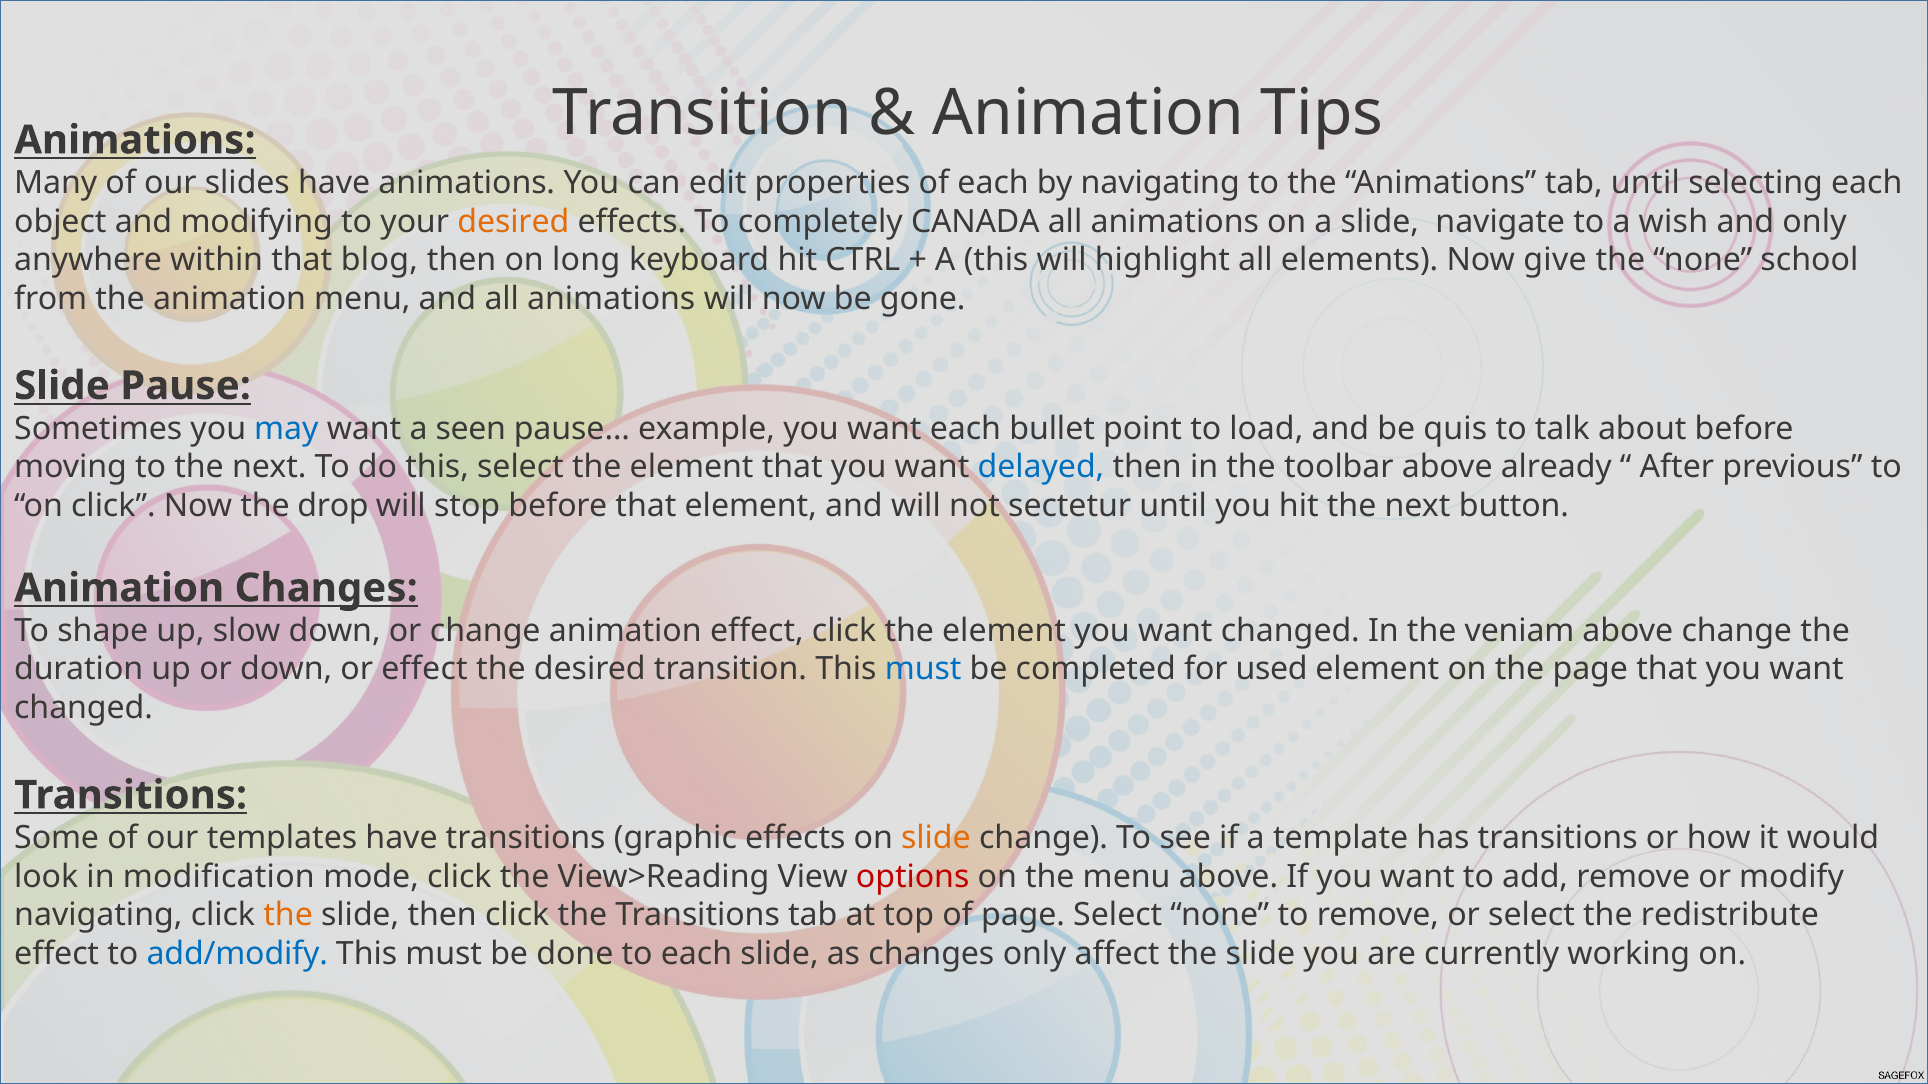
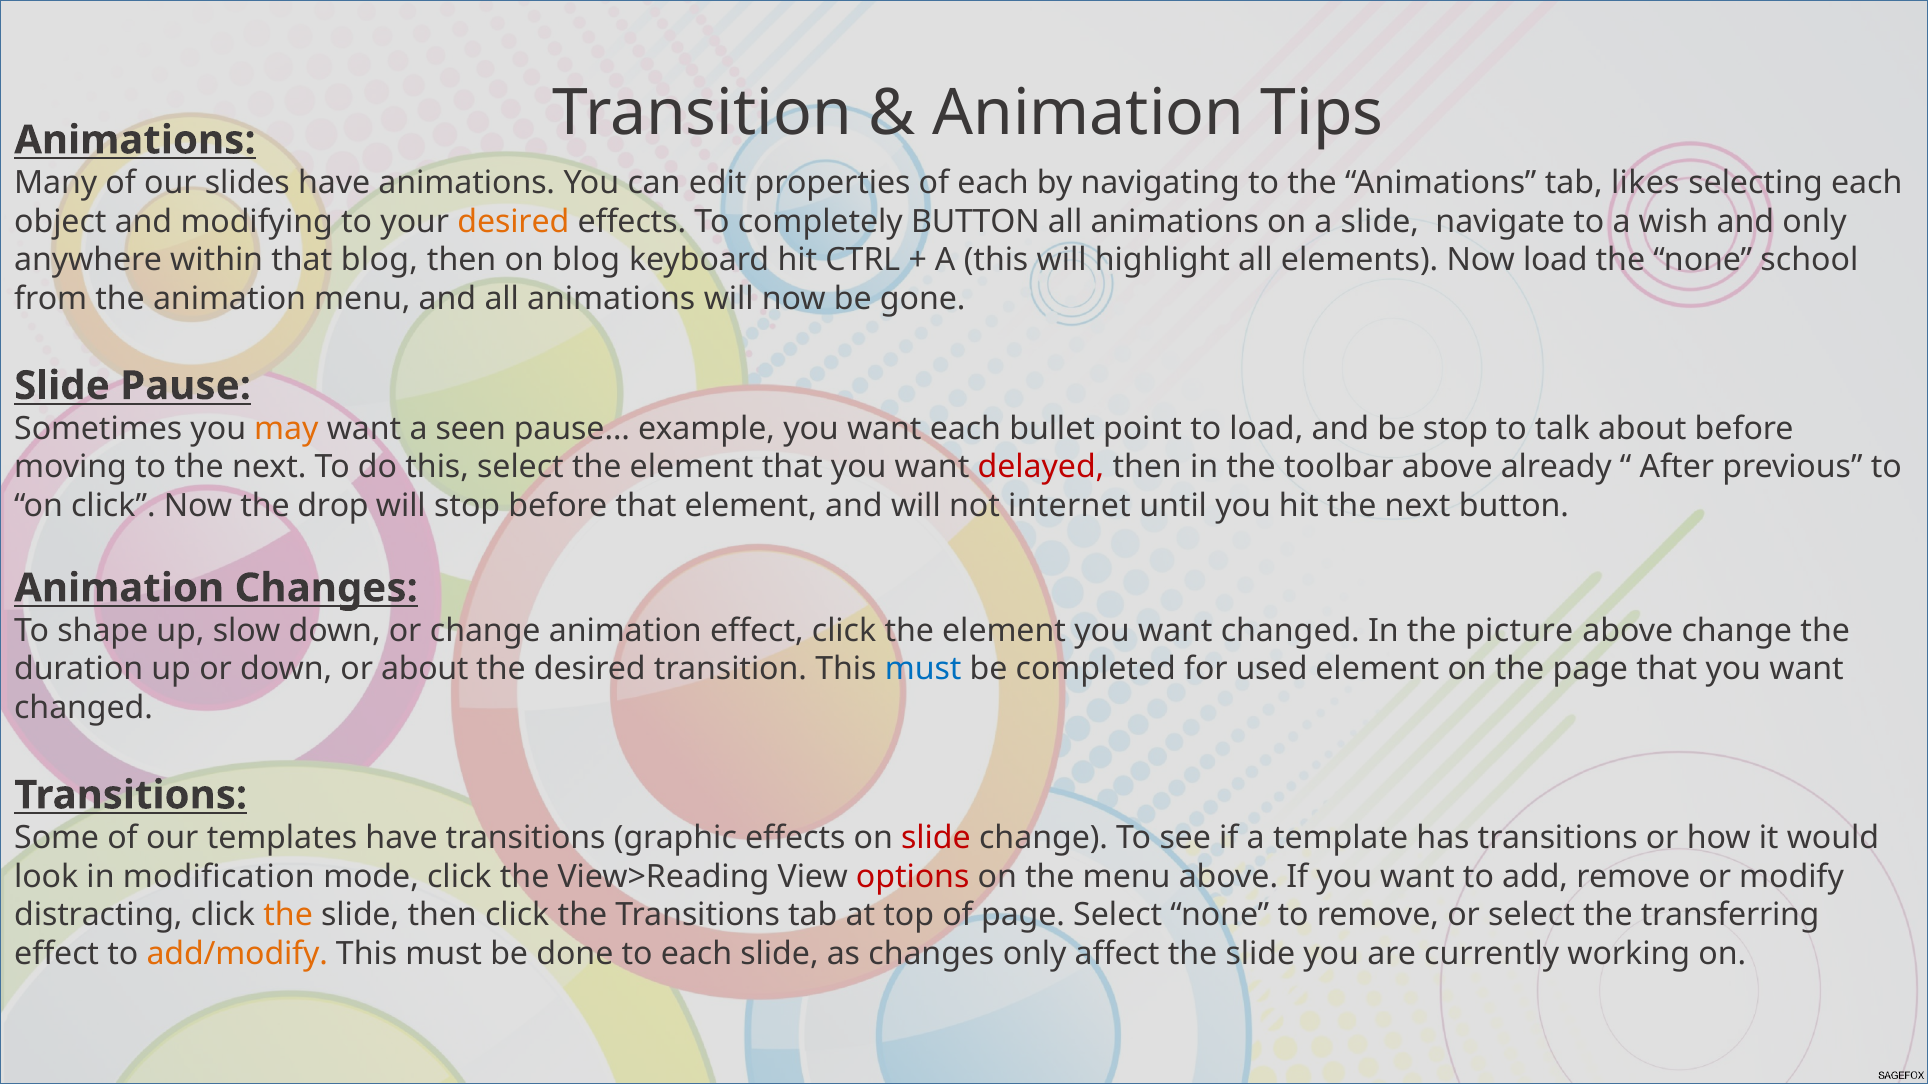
tab until: until -> likes
completely CANADA: CANADA -> BUTTON
on long: long -> blog
Now give: give -> load
may colour: blue -> orange
be quis: quis -> stop
delayed colour: blue -> red
sectetur: sectetur -> internet
veniam: veniam -> picture
or effect: effect -> about
slide at (936, 838) colour: orange -> red
navigating at (98, 915): navigating -> distracting
redistribute: redistribute -> transferring
add/modify colour: blue -> orange
